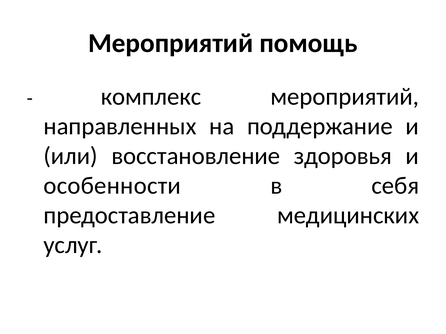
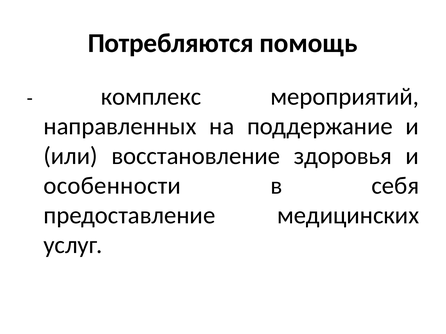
Мероприятий at (171, 43): Мероприятий -> Потребляются
